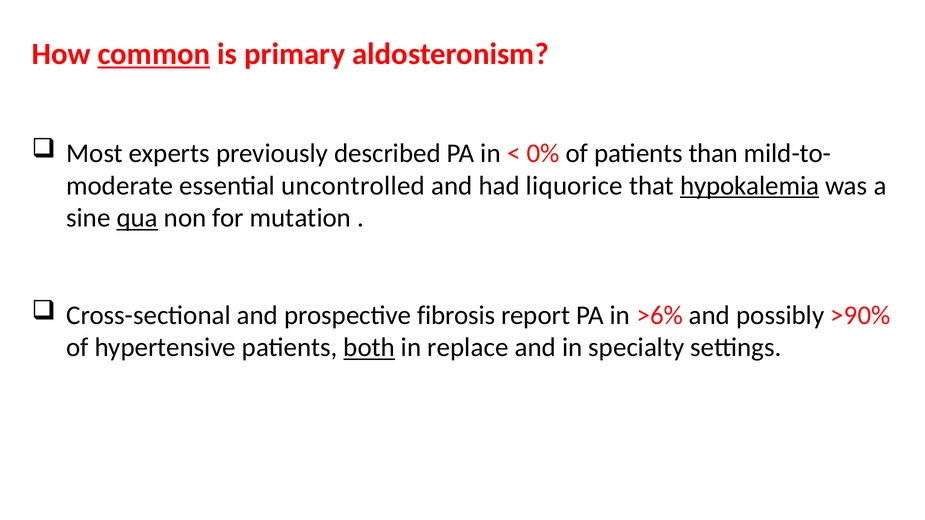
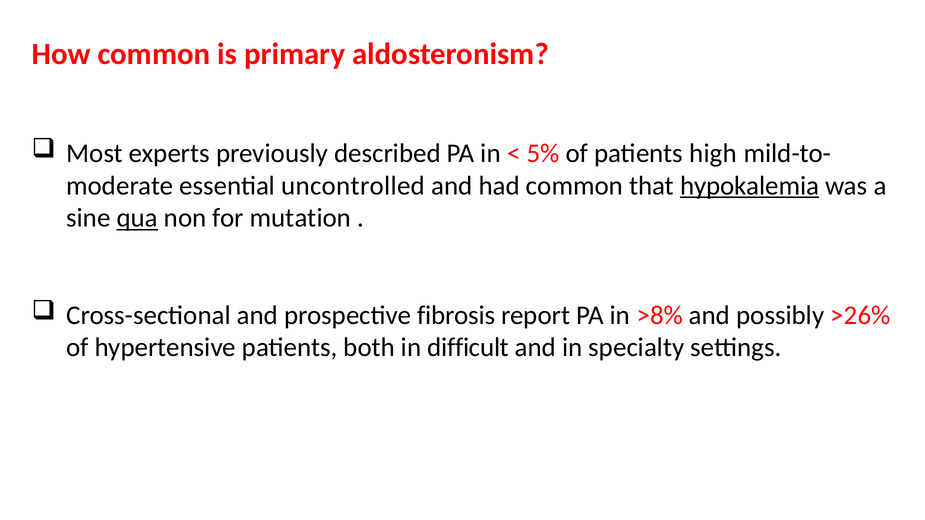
common at (154, 54) underline: present -> none
0%: 0% -> 5%
than: than -> high
had liquorice: liquorice -> common
>6%: >6% -> >8%
>90%: >90% -> >26%
both underline: present -> none
replace: replace -> difficult
